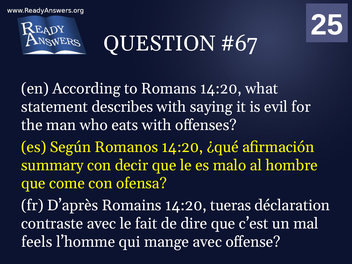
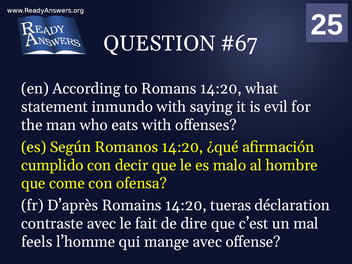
describes: describes -> inmundo
summary: summary -> cumplido
